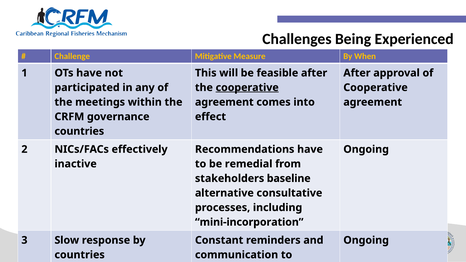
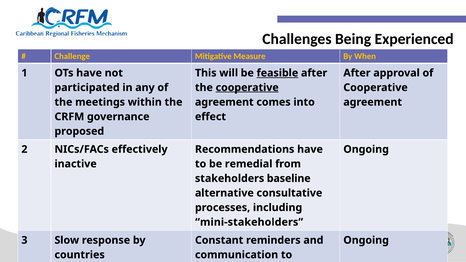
feasible underline: none -> present
countries at (79, 131): countries -> proposed
mini-incorporation: mini-incorporation -> mini-stakeholders
